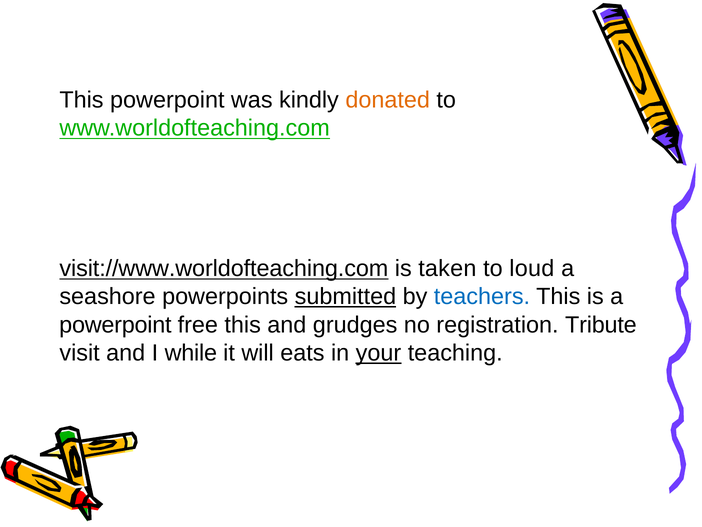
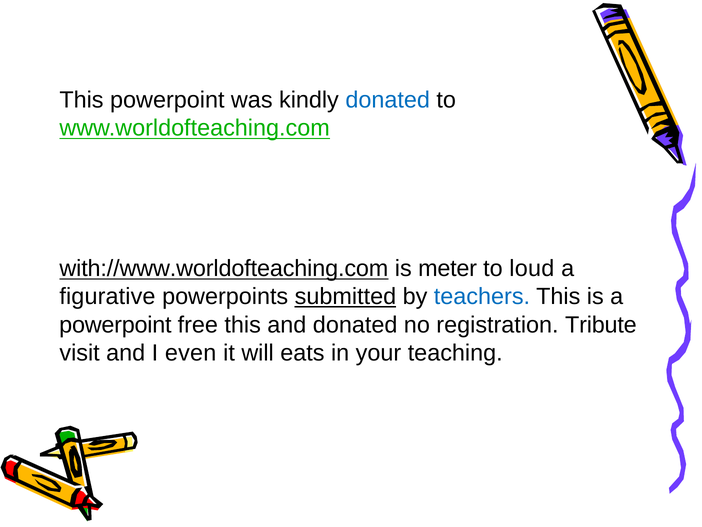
donated at (388, 100) colour: orange -> blue
visit://www.worldofteaching.com: visit://www.worldofteaching.com -> with://www.worldofteaching.com
taken: taken -> meter
seashore: seashore -> figurative
and grudges: grudges -> donated
while: while -> even
your underline: present -> none
